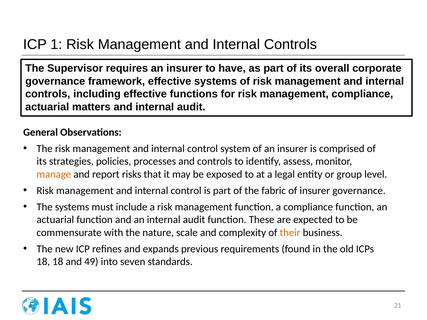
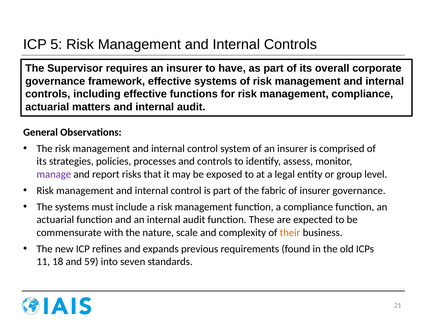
1: 1 -> 5
manage colour: orange -> purple
18 at (43, 262): 18 -> 11
49: 49 -> 59
